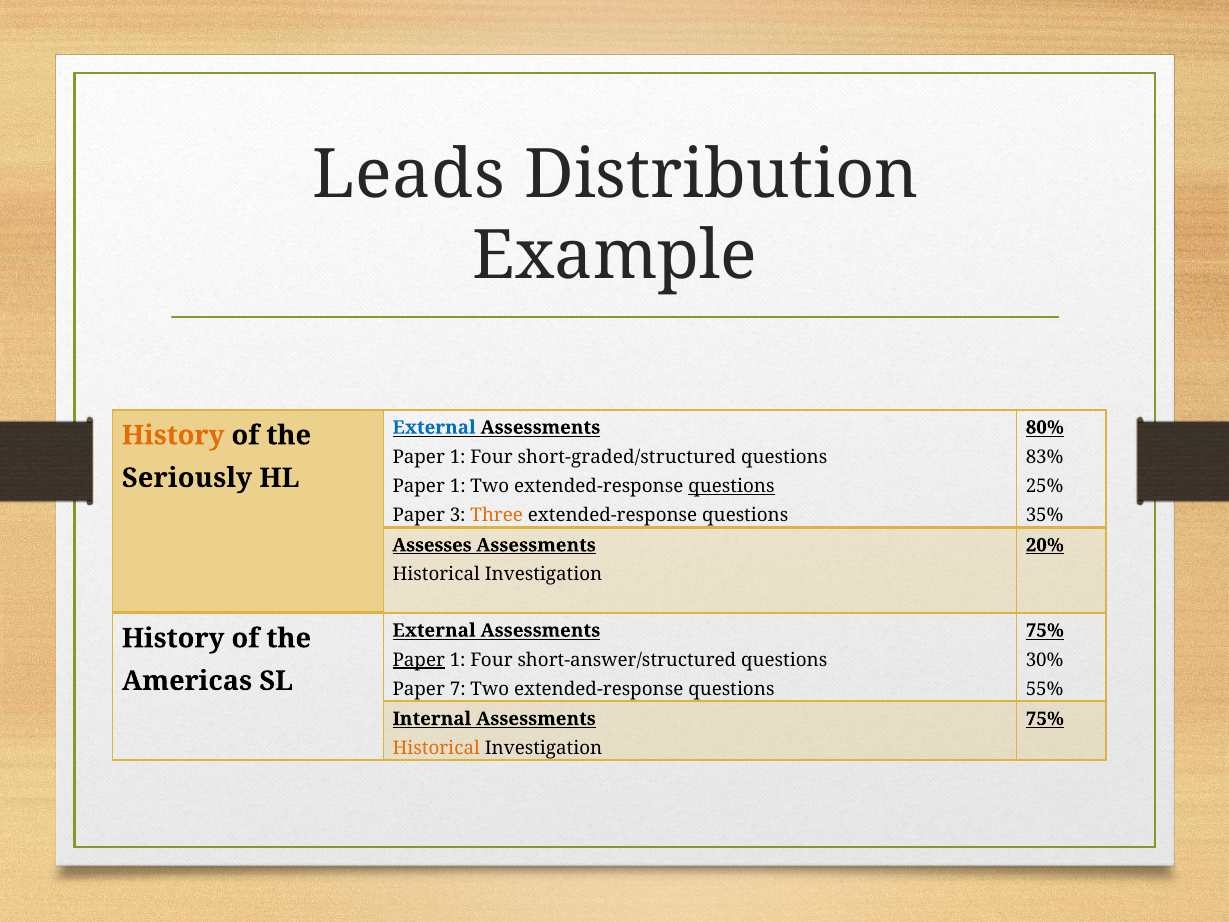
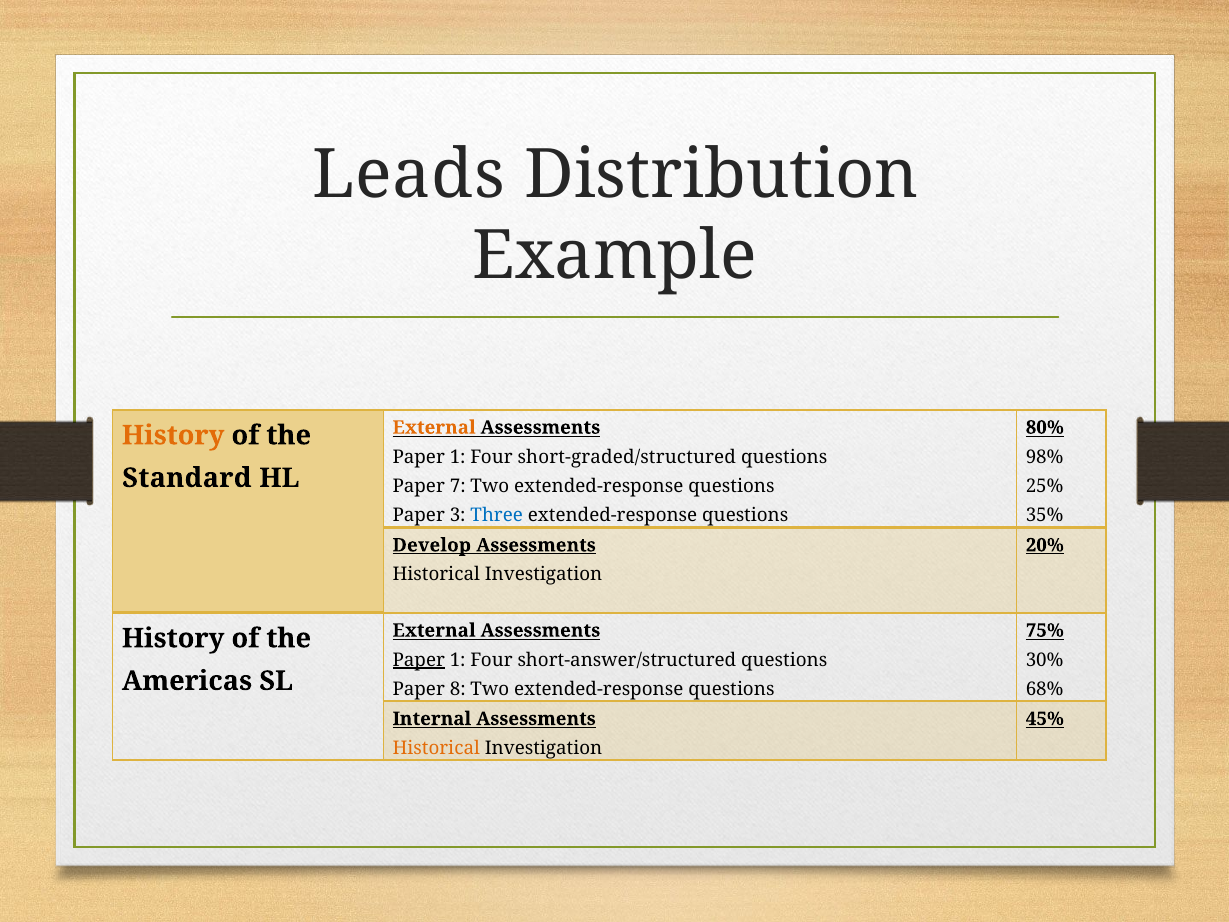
External at (434, 427) colour: blue -> orange
83%: 83% -> 98%
Seriously: Seriously -> Standard
1 at (458, 486): 1 -> 7
questions at (731, 486) underline: present -> none
Three colour: orange -> blue
Assesses: Assesses -> Develop
7: 7 -> 8
55%: 55% -> 68%
75% at (1045, 719): 75% -> 45%
